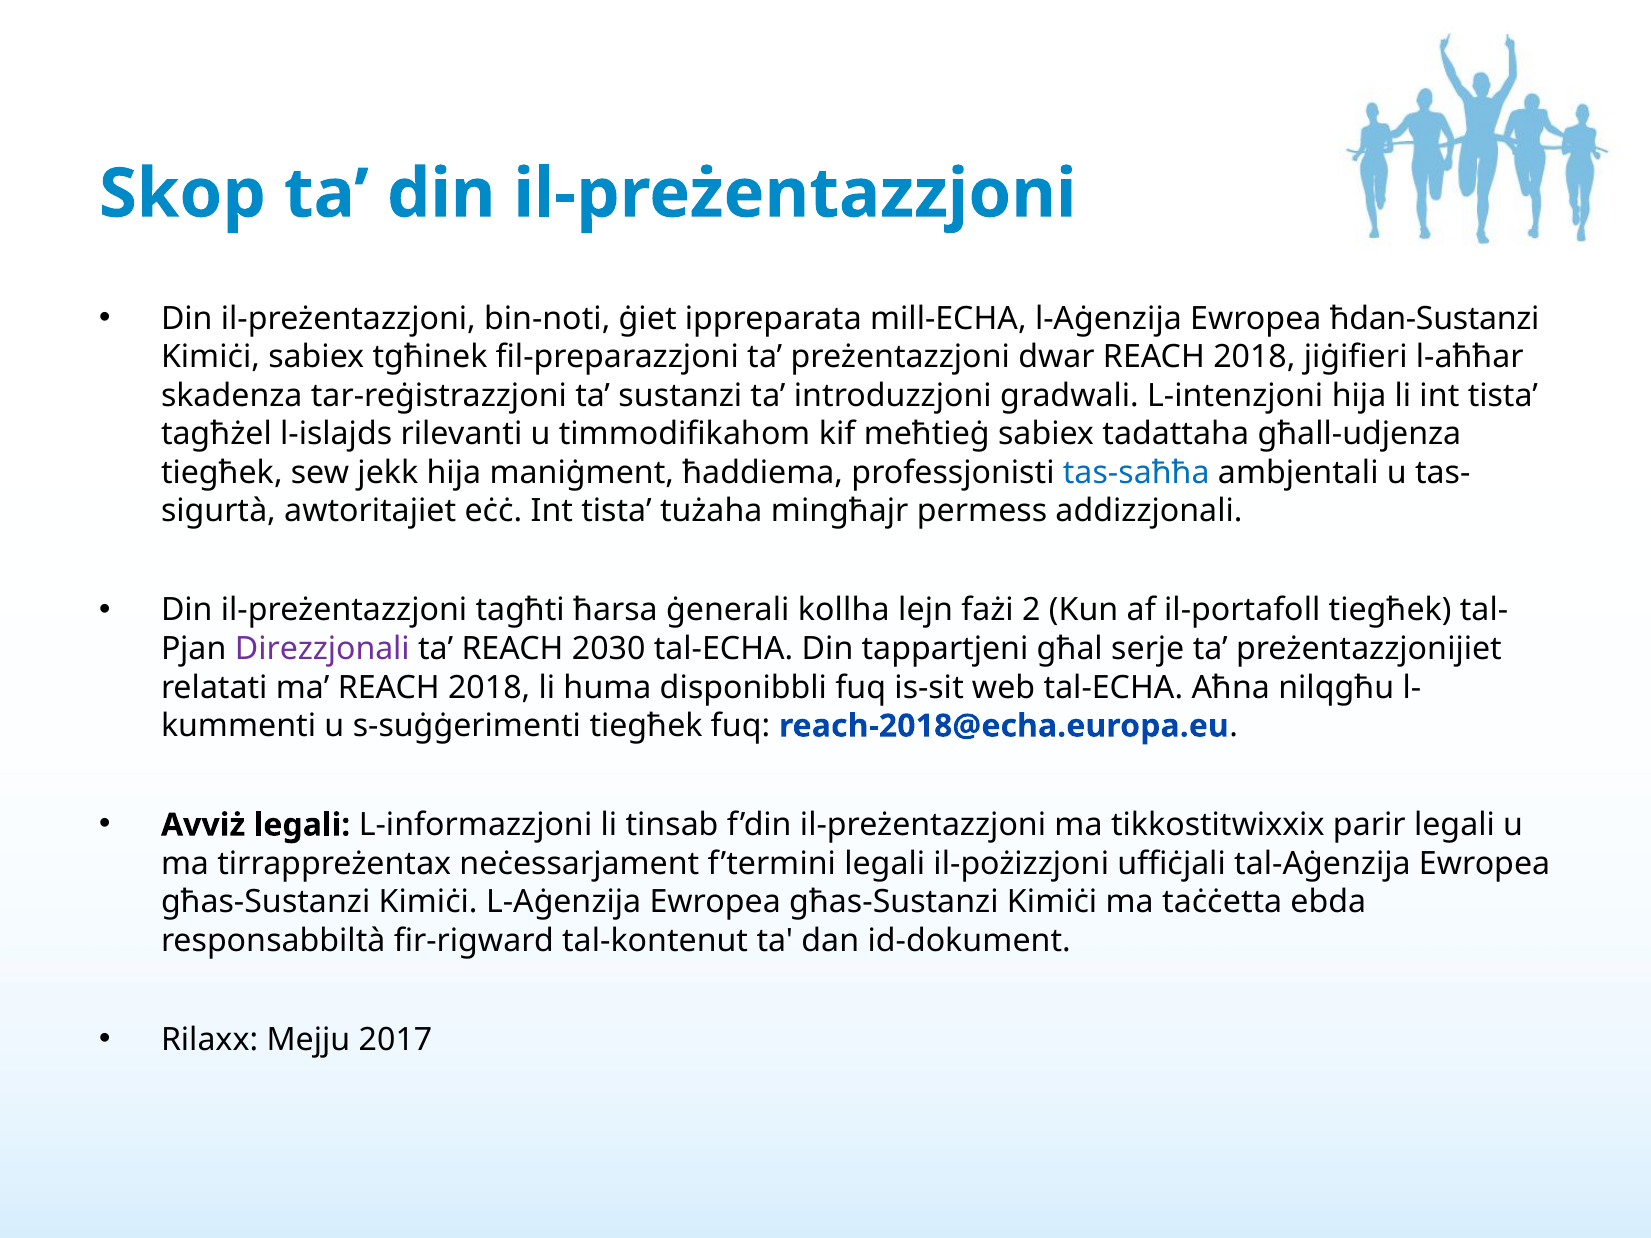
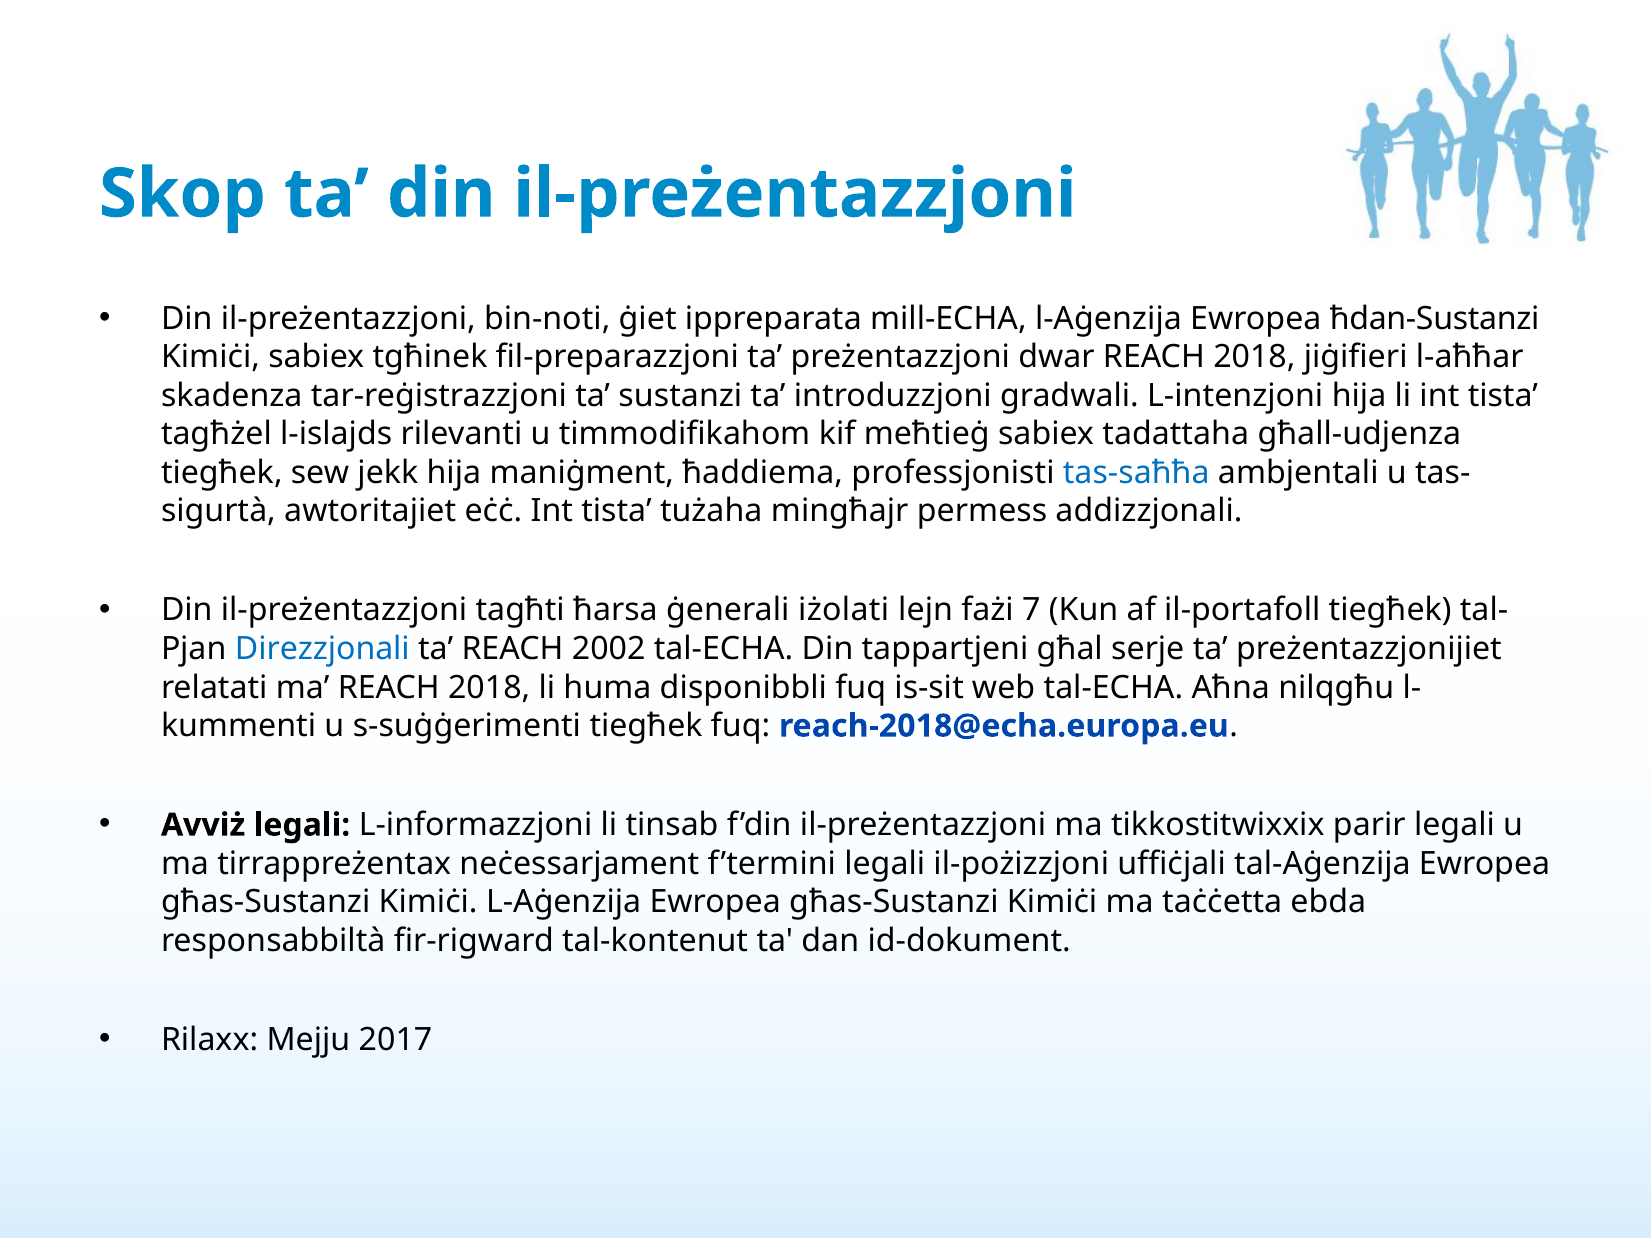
kollha: kollha -> iżolati
fażi 2: 2 -> 7
Direzzjonali colour: purple -> blue
2030: 2030 -> 2002
